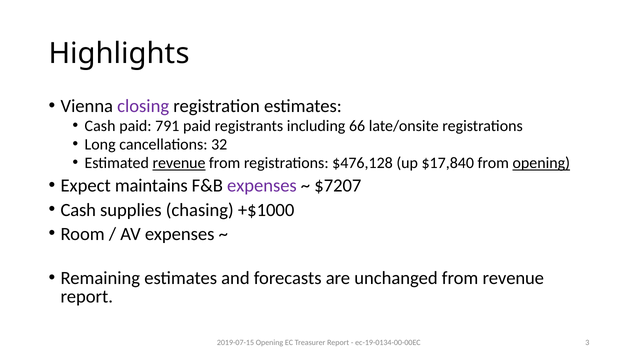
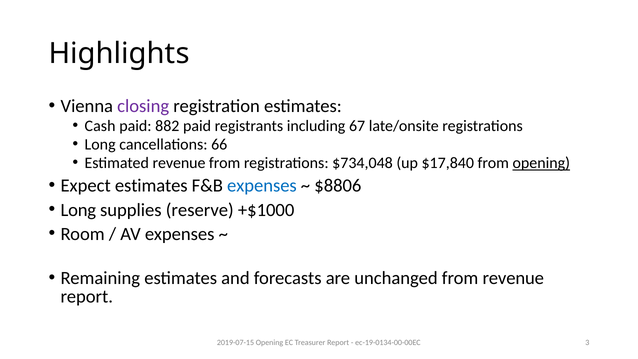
791: 791 -> 882
66: 66 -> 67
32: 32 -> 66
revenue at (179, 163) underline: present -> none
$476,128: $476,128 -> $734,048
Expect maintains: maintains -> estimates
expenses at (262, 186) colour: purple -> blue
$7207: $7207 -> $8806
Cash at (78, 210): Cash -> Long
chasing: chasing -> reserve
